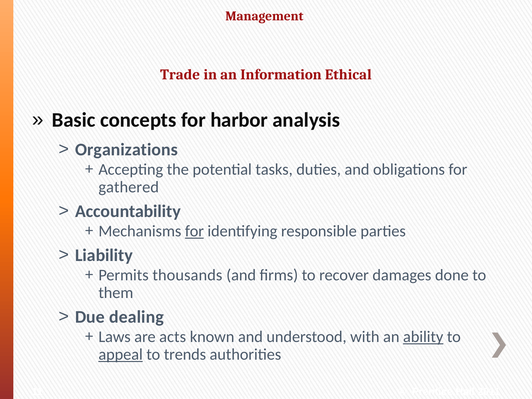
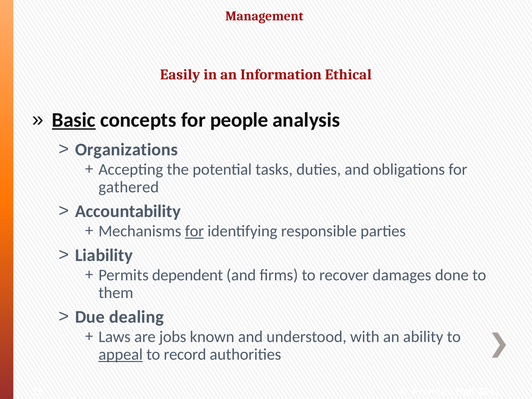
Trade: Trade -> Easily
Basic underline: none -> present
harbor: harbor -> people
thousands: thousands -> dependent
acts: acts -> jobs
ability underline: present -> none
trends: trends -> record
